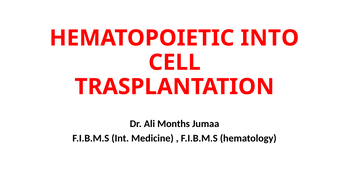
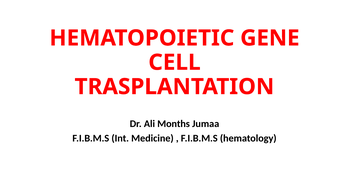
INTO: INTO -> GENE
